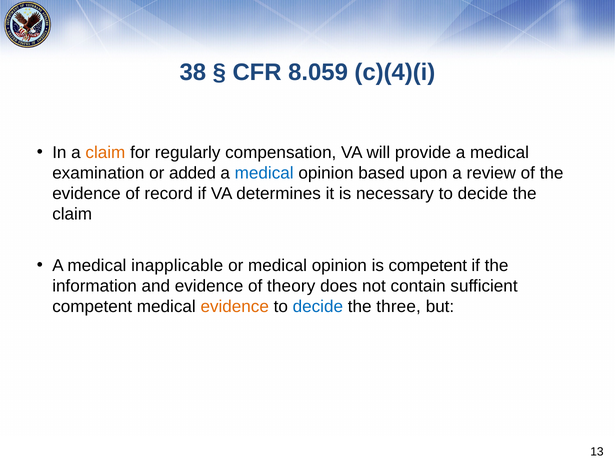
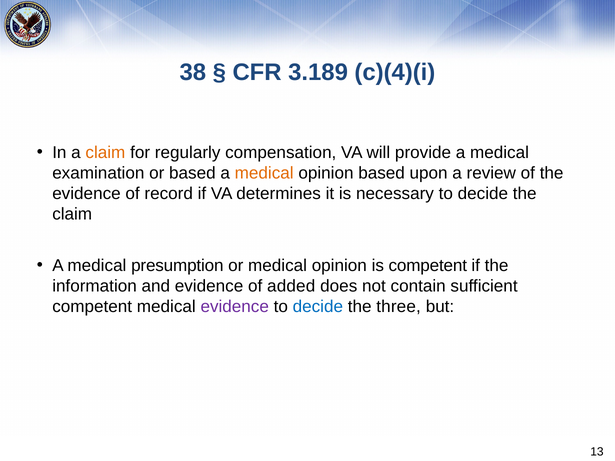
8.059: 8.059 -> 3.189
or added: added -> based
medical at (264, 173) colour: blue -> orange
inapplicable: inapplicable -> presumption
theory: theory -> added
evidence at (235, 307) colour: orange -> purple
